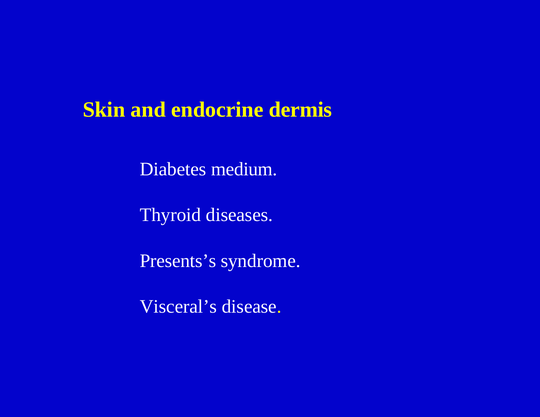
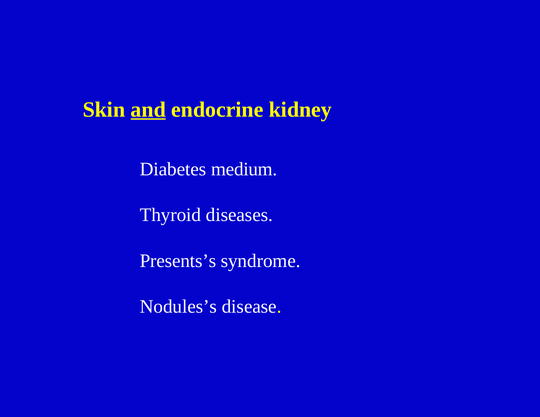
and underline: none -> present
dermis: dermis -> kidney
Visceral’s: Visceral’s -> Nodules’s
